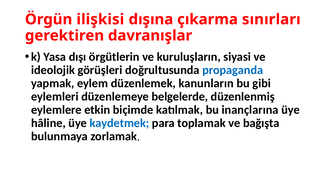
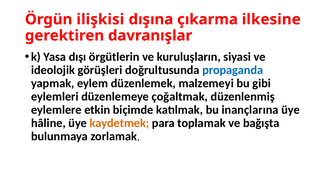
sınırları: sınırları -> ilkesine
kanunların: kanunların -> malzemeyi
belgelerde: belgelerde -> çoğaltmak
kaydetmek colour: blue -> orange
